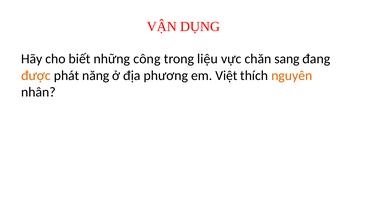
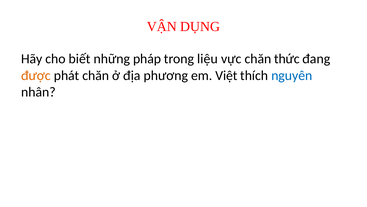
công: công -> pháp
sang: sang -> thức
phát năng: năng -> chăn
nguyên colour: orange -> blue
